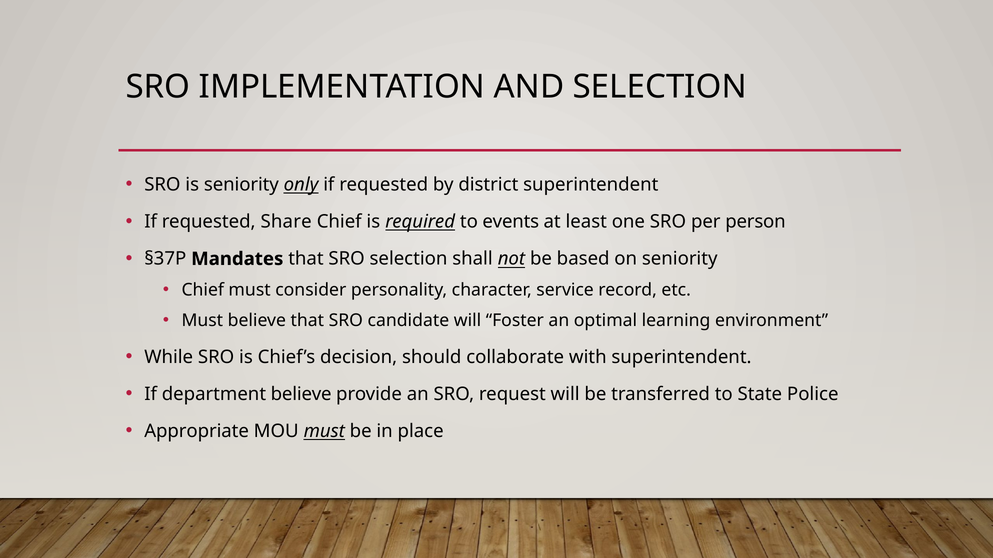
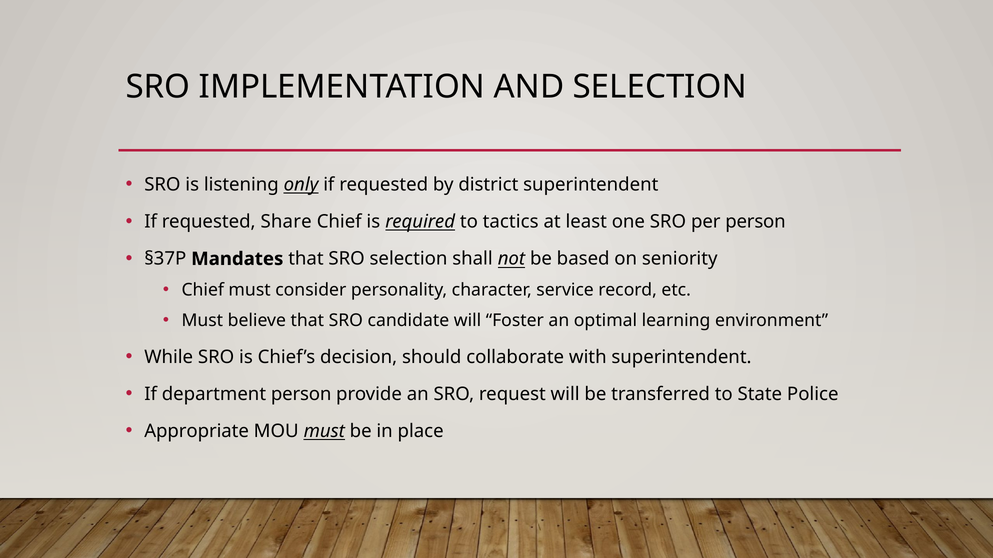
is seniority: seniority -> listening
events: events -> tactics
department believe: believe -> person
